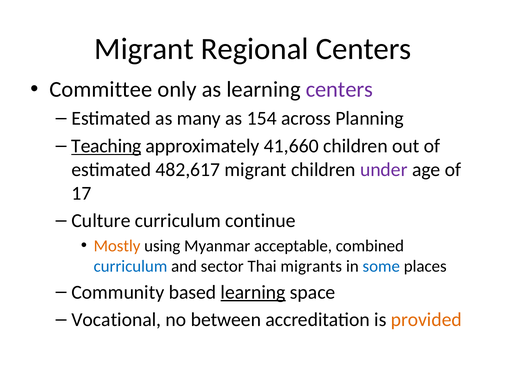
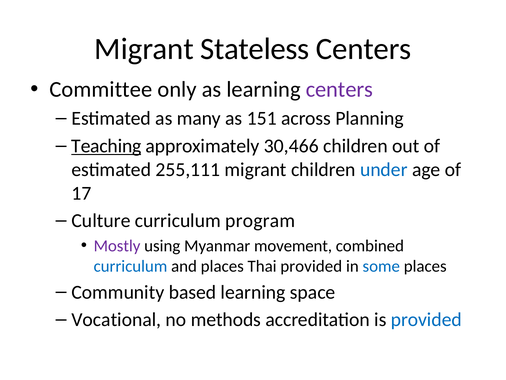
Regional: Regional -> Stateless
154: 154 -> 151
41,660: 41,660 -> 30,466
482,617: 482,617 -> 255,111
under colour: purple -> blue
continue: continue -> program
Mostly colour: orange -> purple
acceptable: acceptable -> movement
and sector: sector -> places
Thai migrants: migrants -> provided
learning at (253, 292) underline: present -> none
between: between -> methods
provided at (426, 319) colour: orange -> blue
